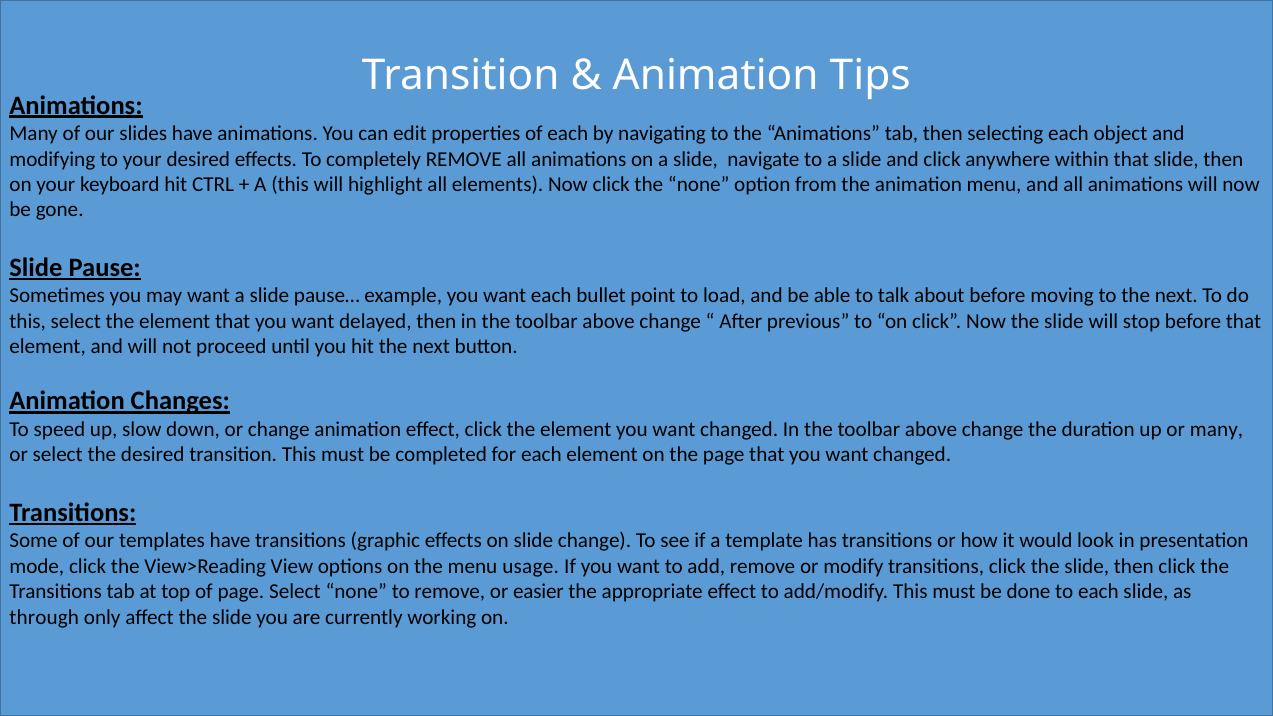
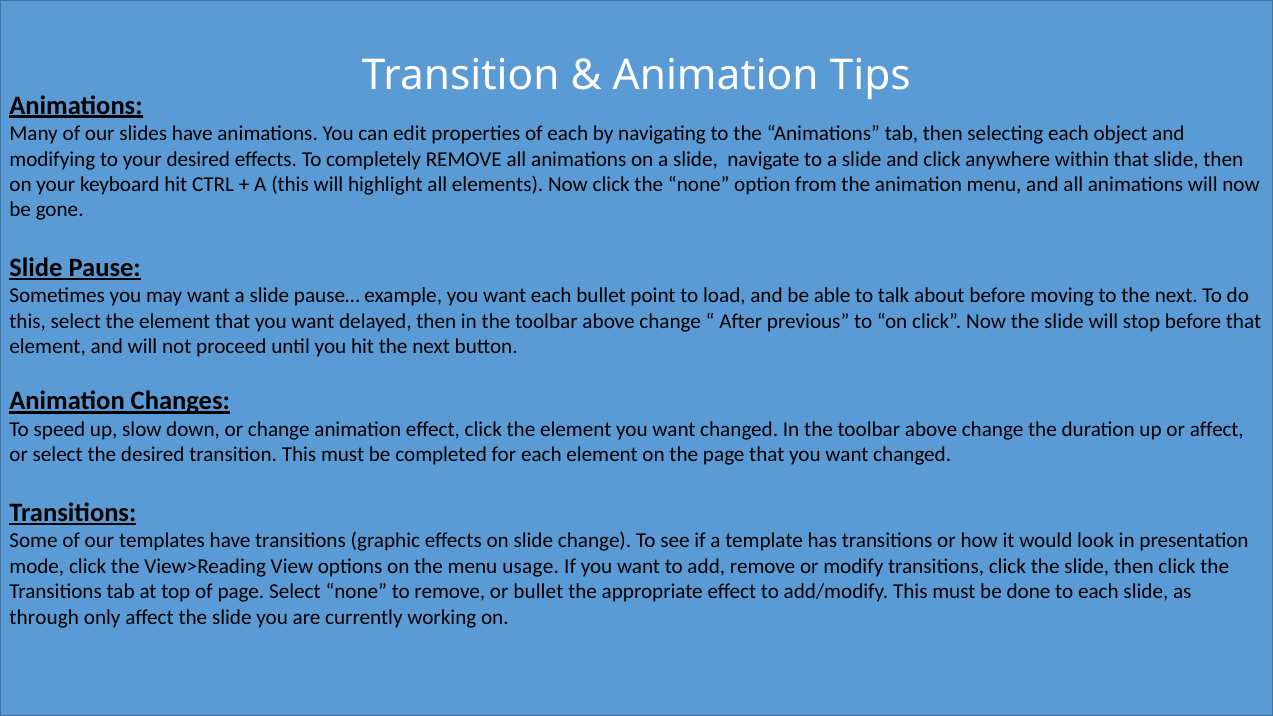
or many: many -> affect
or easier: easier -> bullet
